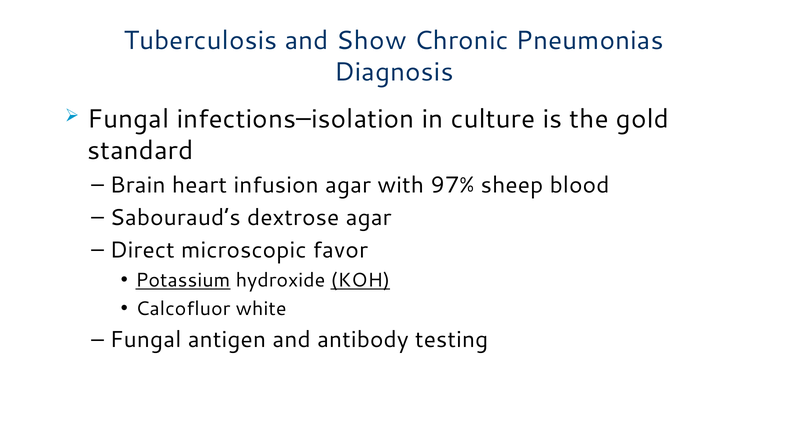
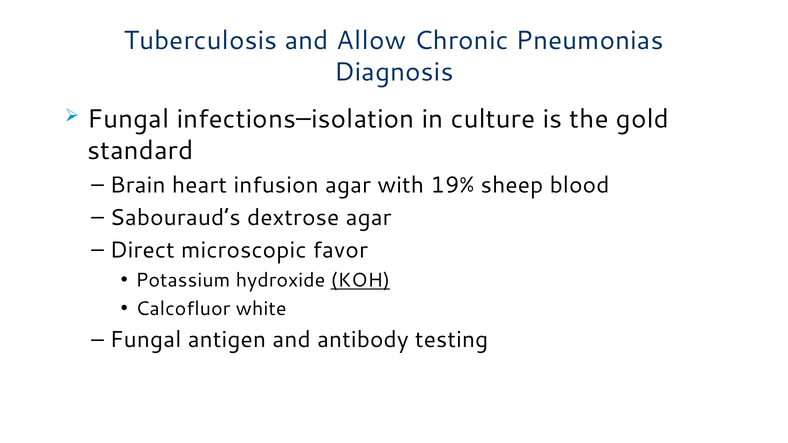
Show: Show -> Allow
97%: 97% -> 19%
Potassium underline: present -> none
